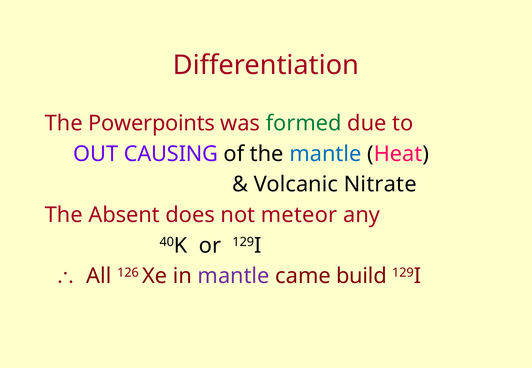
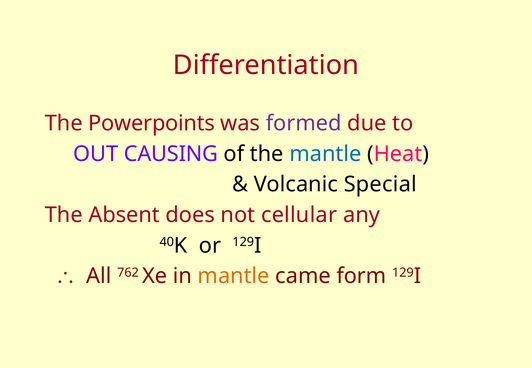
formed colour: green -> purple
Nitrate: Nitrate -> Special
meteor: meteor -> cellular
126: 126 -> 762
mantle at (234, 276) colour: purple -> orange
build: build -> form
